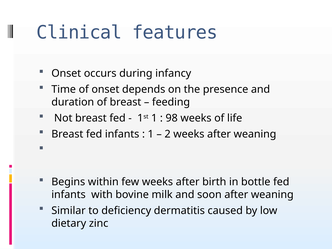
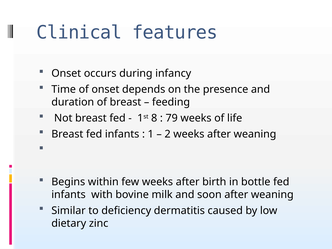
1st 1: 1 -> 8
98: 98 -> 79
